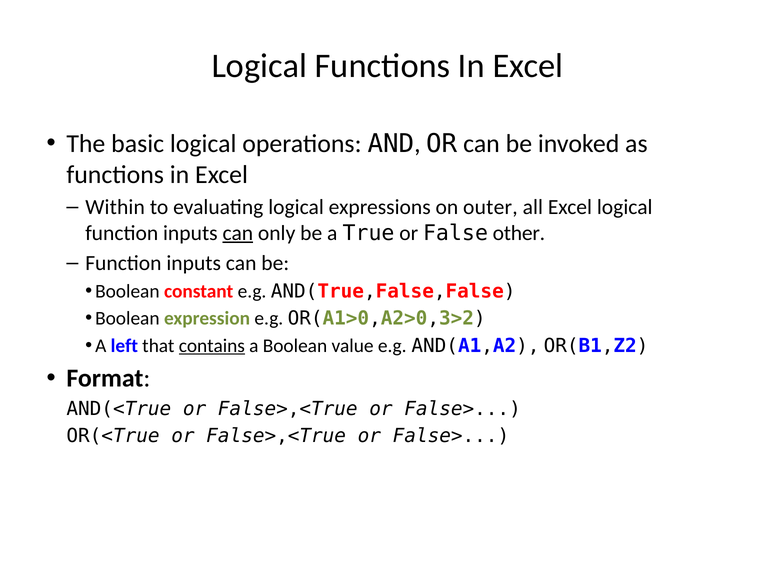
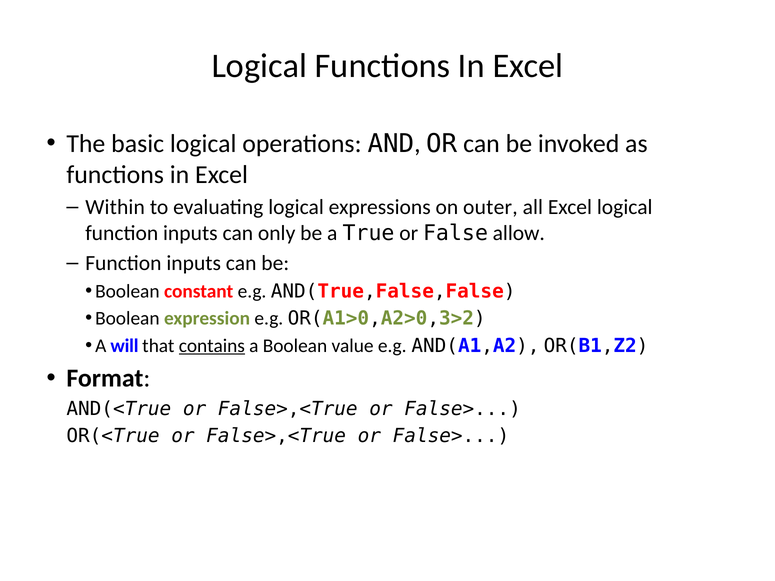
can at (238, 233) underline: present -> none
other: other -> allow
left: left -> will
